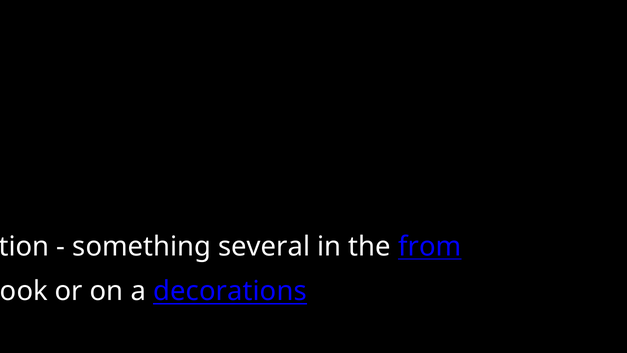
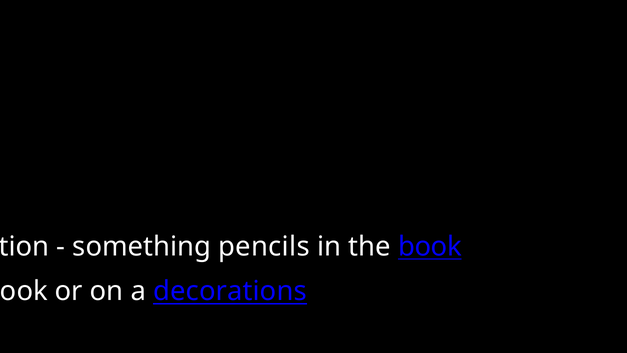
several: several -> pencils
the from: from -> book
